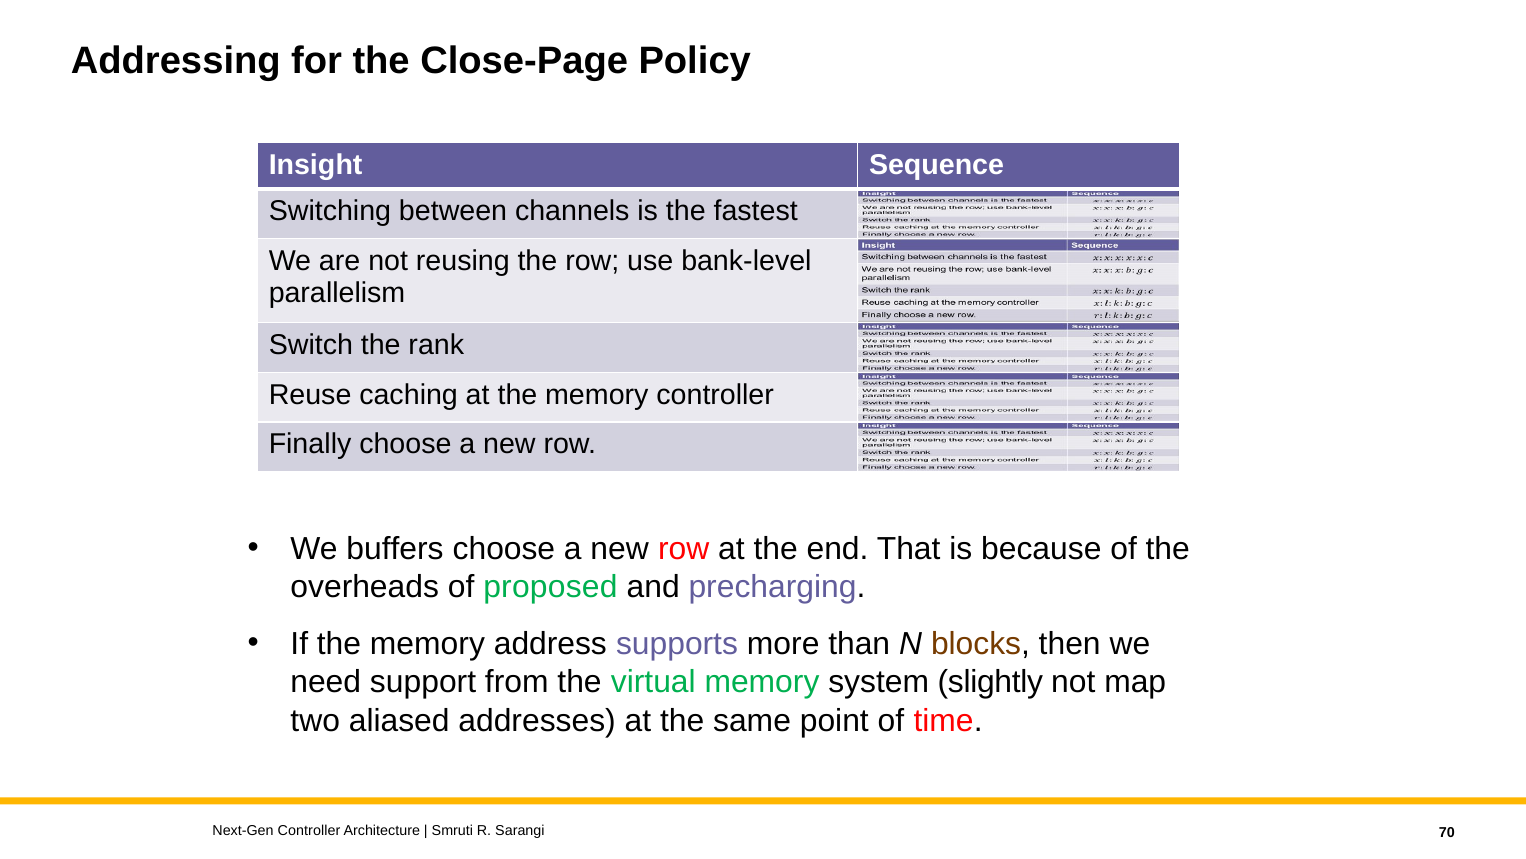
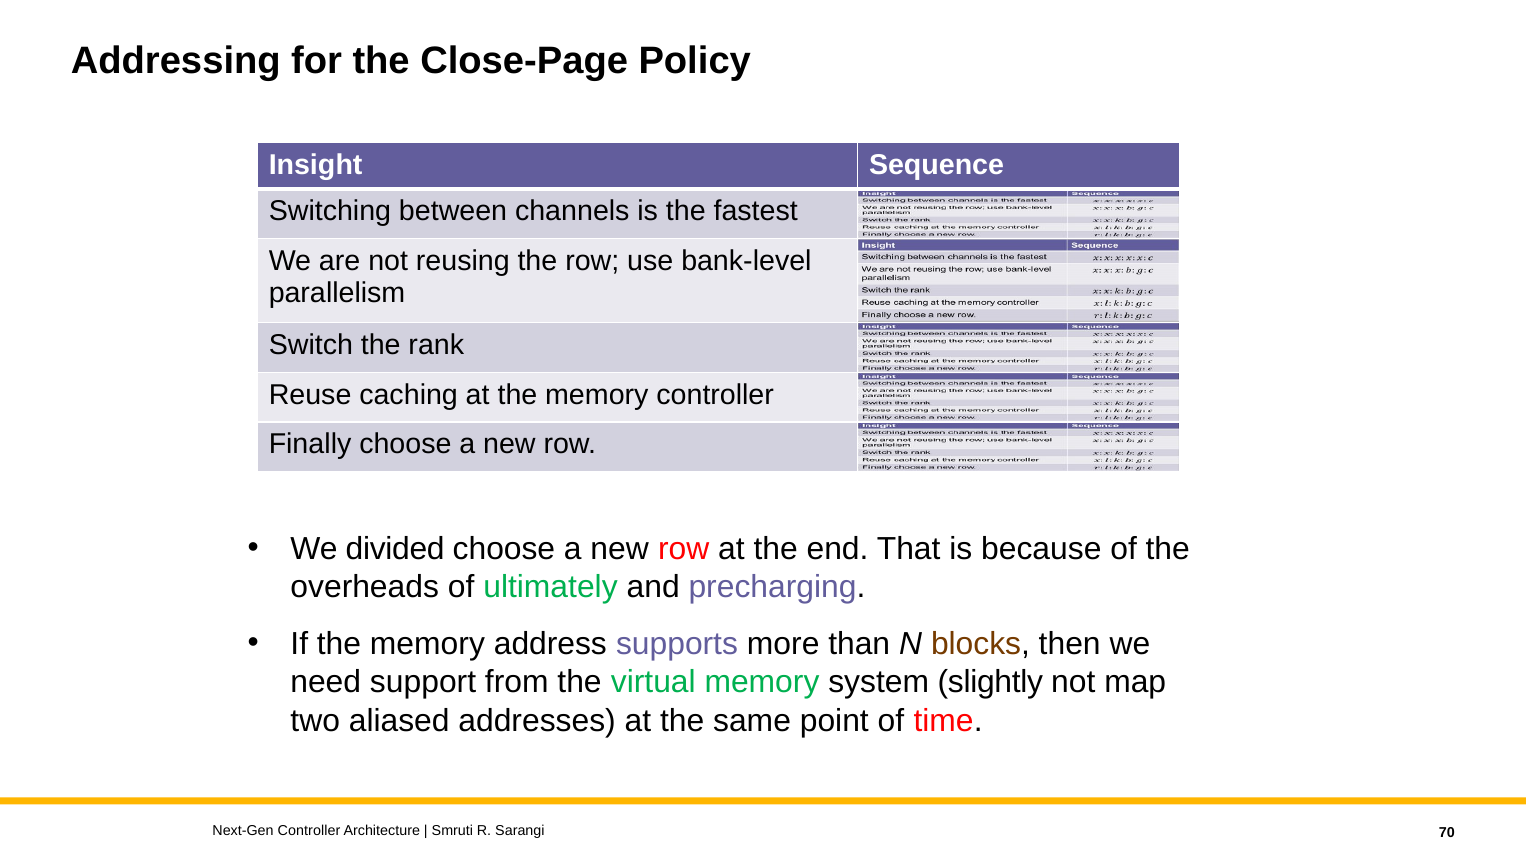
buffers: buffers -> divided
proposed: proposed -> ultimately
